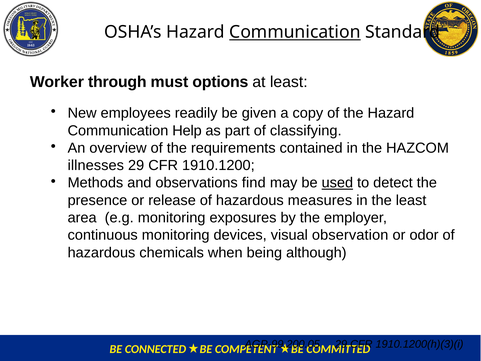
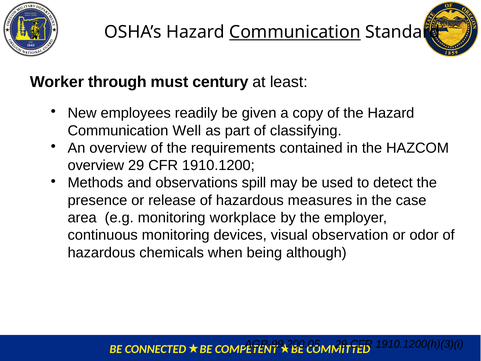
options: options -> century
Help: Help -> Well
illnesses at (96, 165): illnesses -> overview
find: find -> spill
used underline: present -> none
the least: least -> case
exposures: exposures -> workplace
